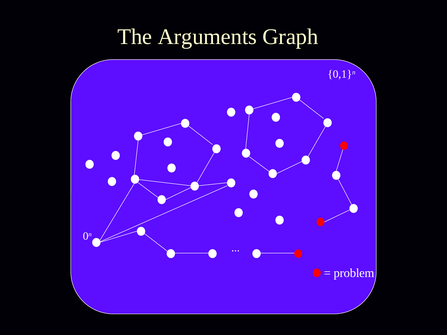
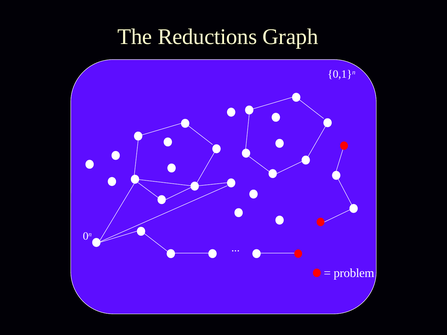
Arguments: Arguments -> Reductions
